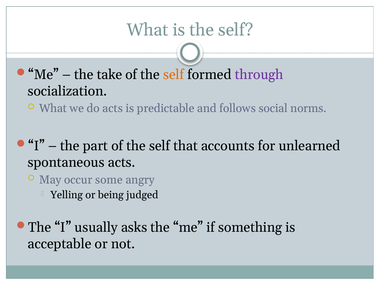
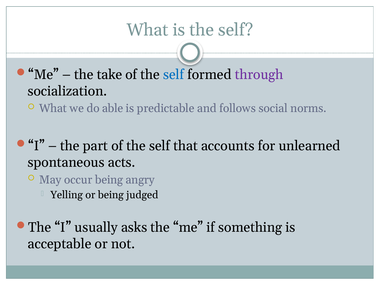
self at (174, 75) colour: orange -> blue
do acts: acts -> able
occur some: some -> being
